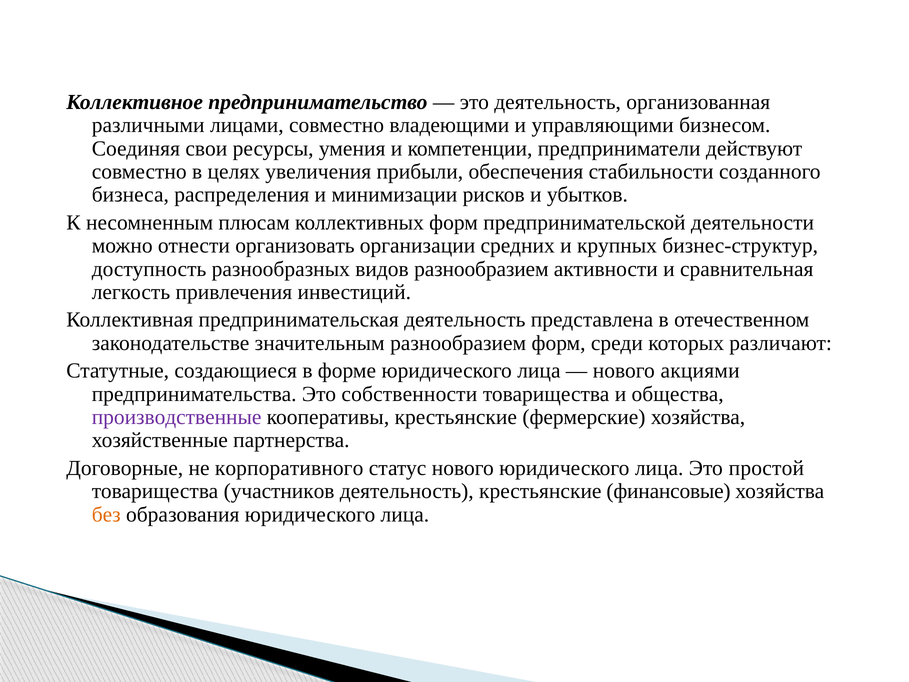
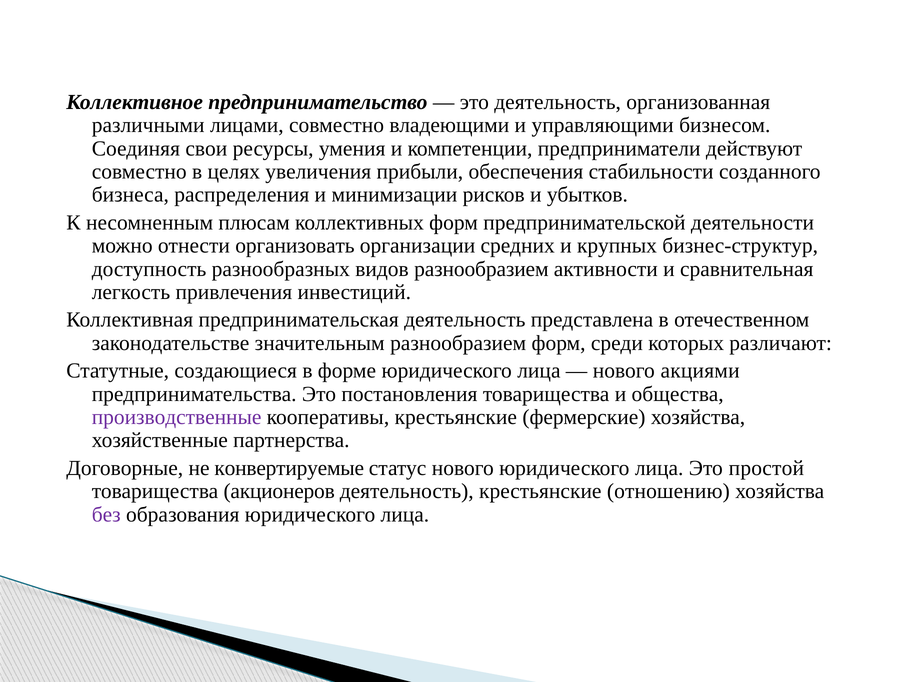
собственности: собственности -> постановления
корпоративного: корпоративного -> конвертируемые
участников: участников -> акционеров
финансовые: финансовые -> отношению
без colour: orange -> purple
